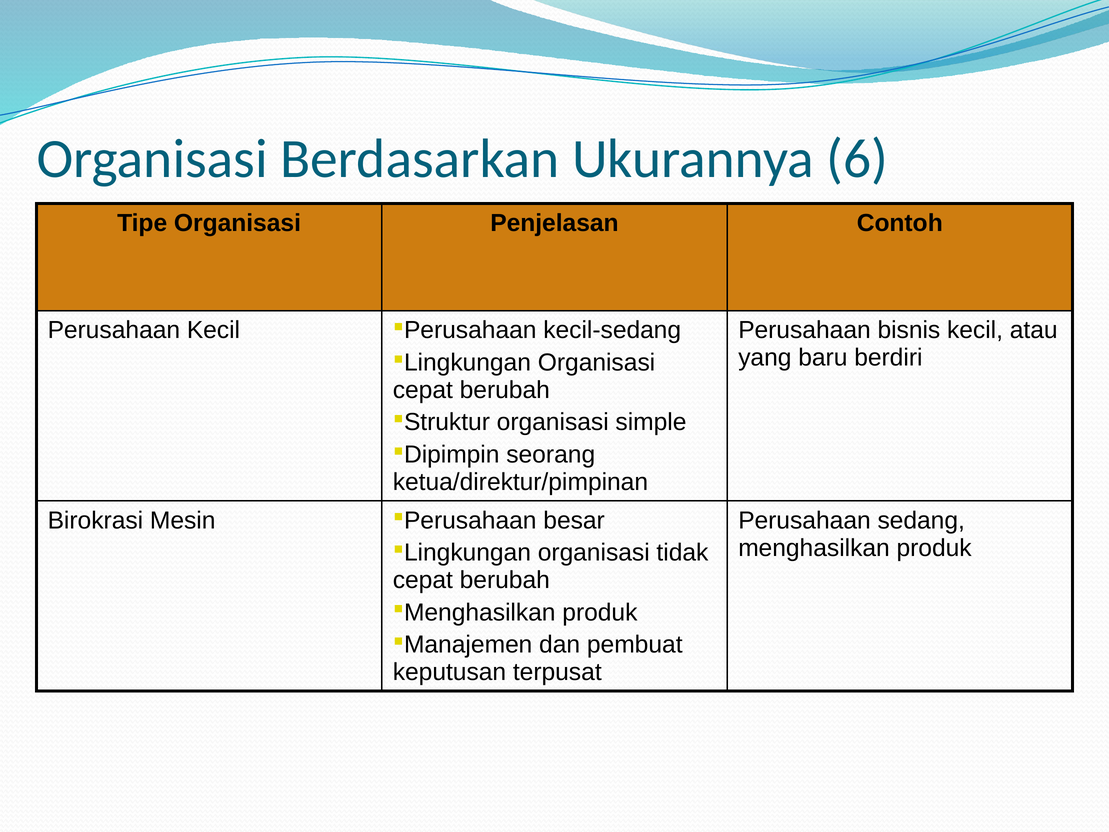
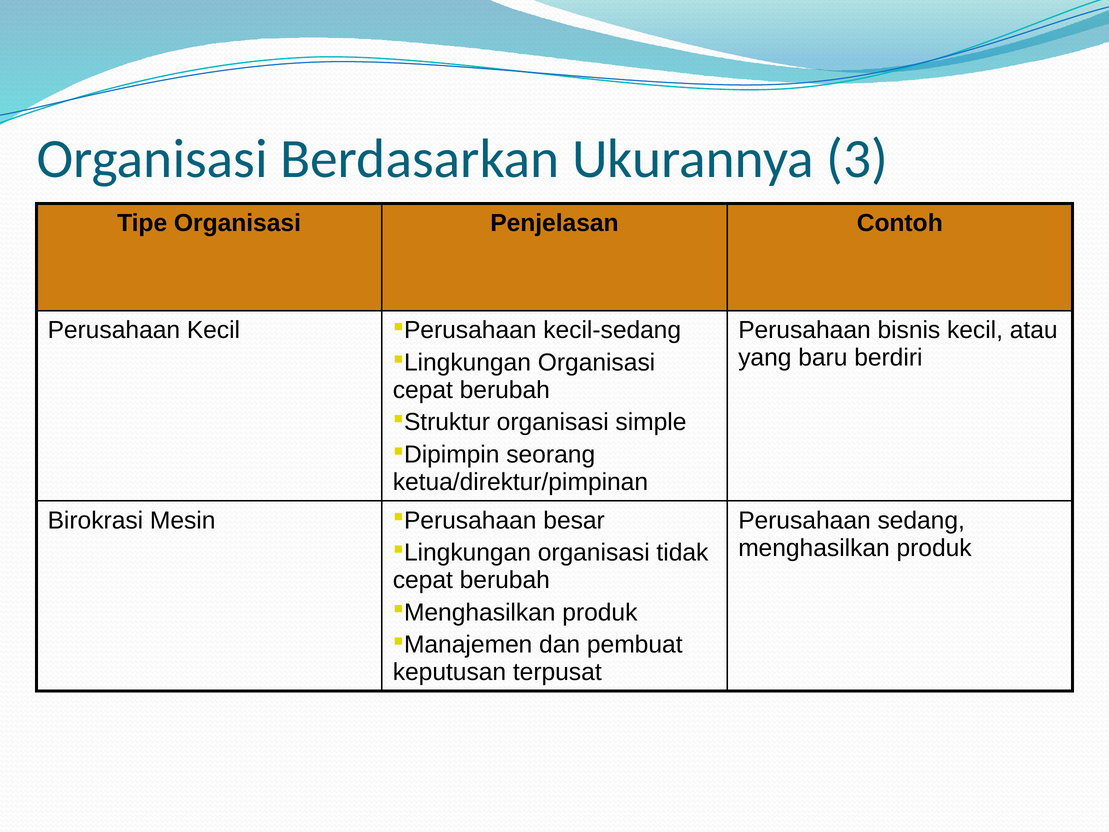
6: 6 -> 3
